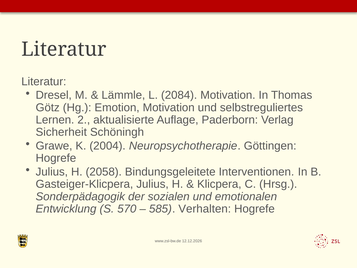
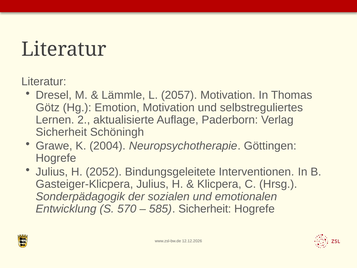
2084: 2084 -> 2057
2058: 2058 -> 2052
585 Verhalten: Verhalten -> Sicherheit
